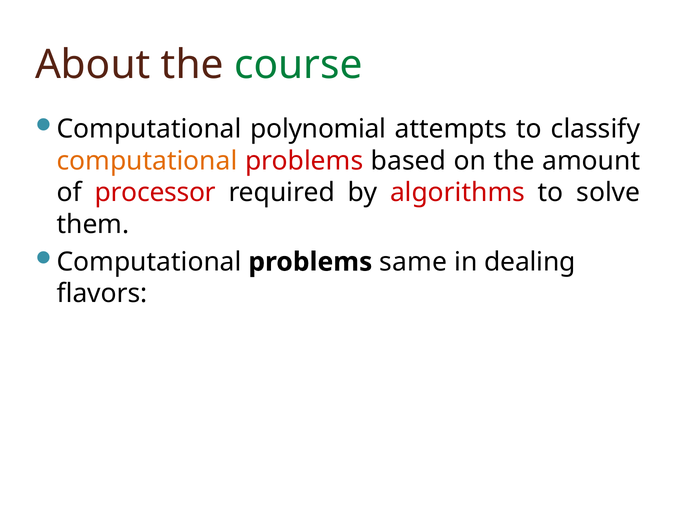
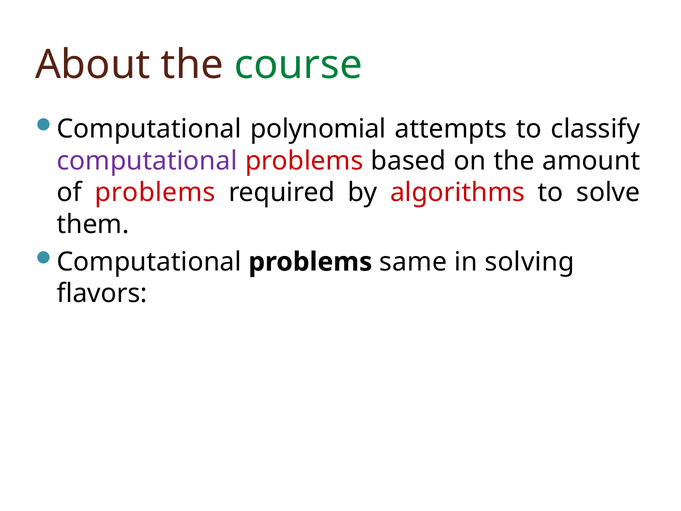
computational at (147, 161) colour: orange -> purple
of processor: processor -> problems
dealing: dealing -> solving
